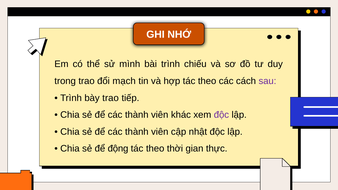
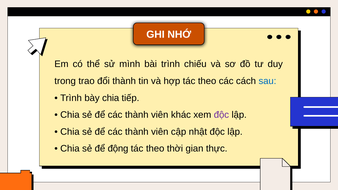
đổi mạch: mạch -> thành
sau colour: purple -> blue
bày trao: trao -> chia
